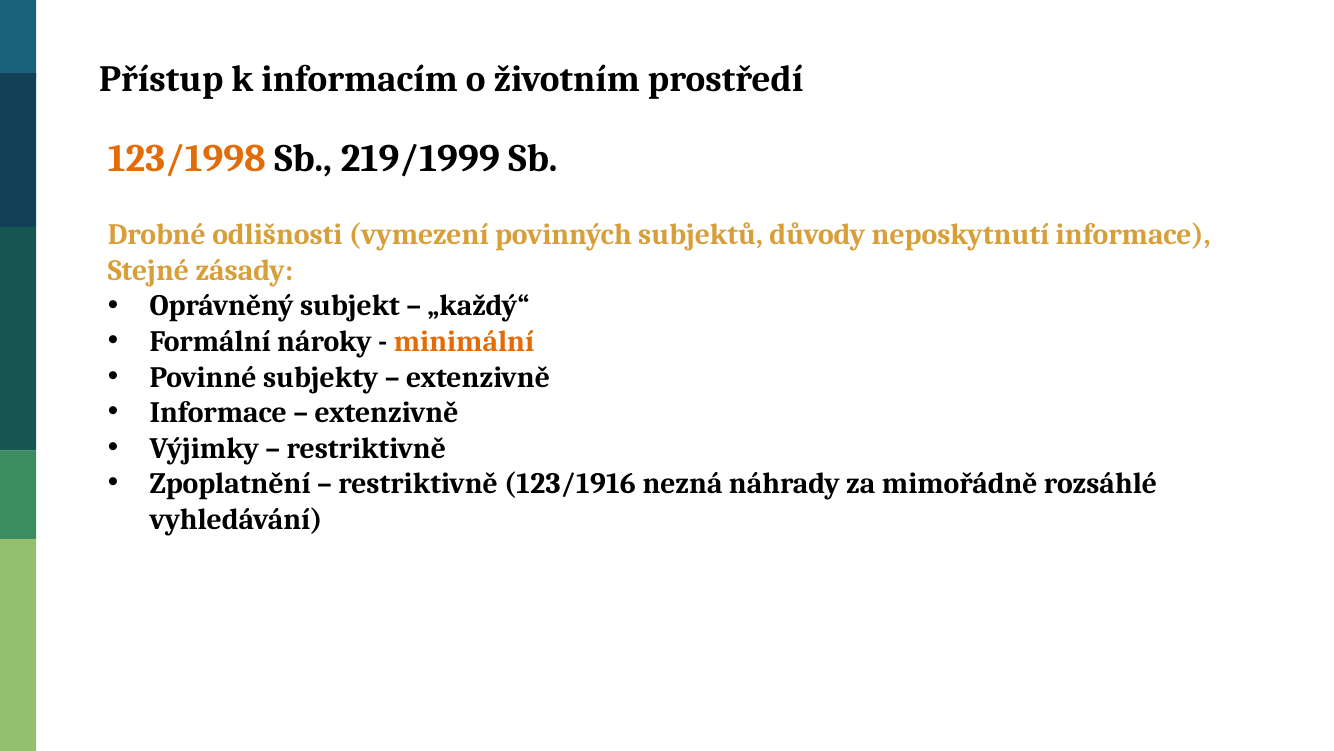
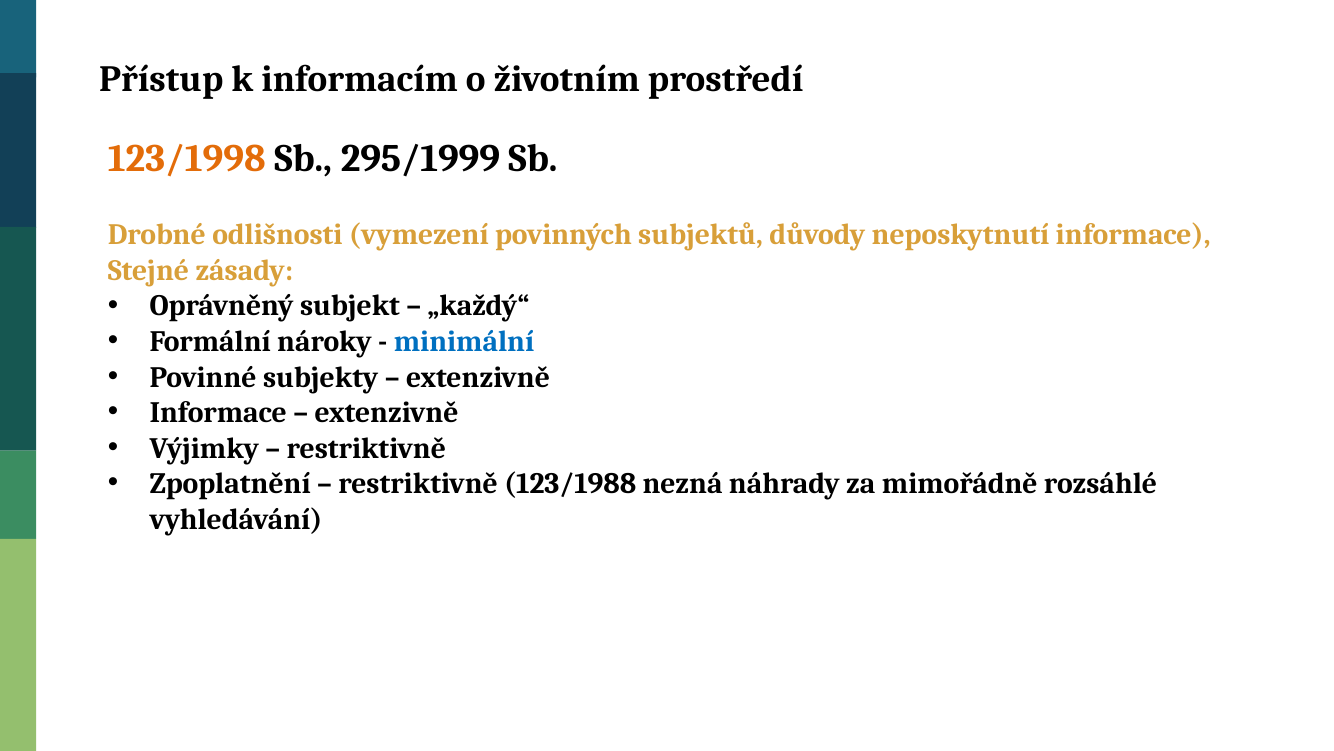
219/1999: 219/1999 -> 295/1999
minimální colour: orange -> blue
123/1916: 123/1916 -> 123/1988
